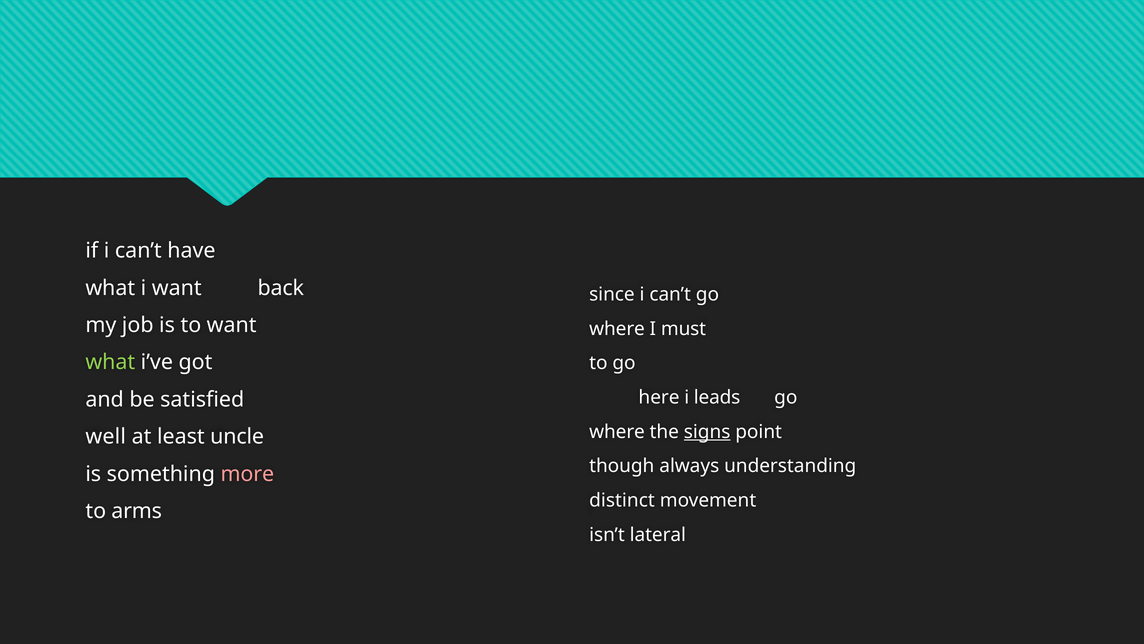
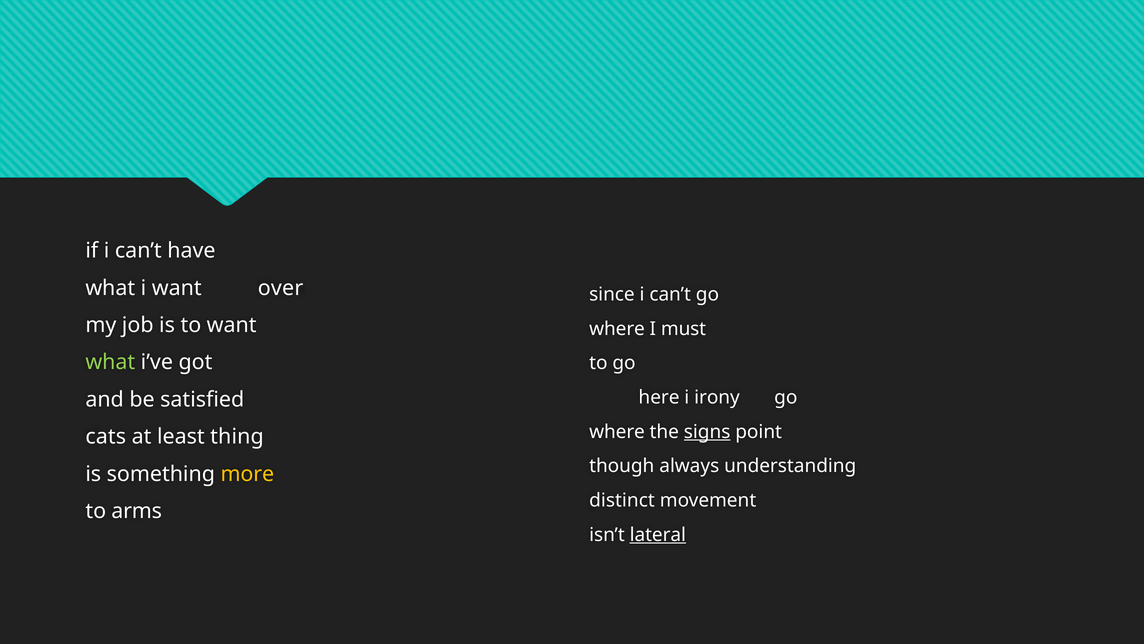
back: back -> over
leads: leads -> irony
well: well -> cats
uncle: uncle -> thing
more colour: pink -> yellow
lateral underline: none -> present
